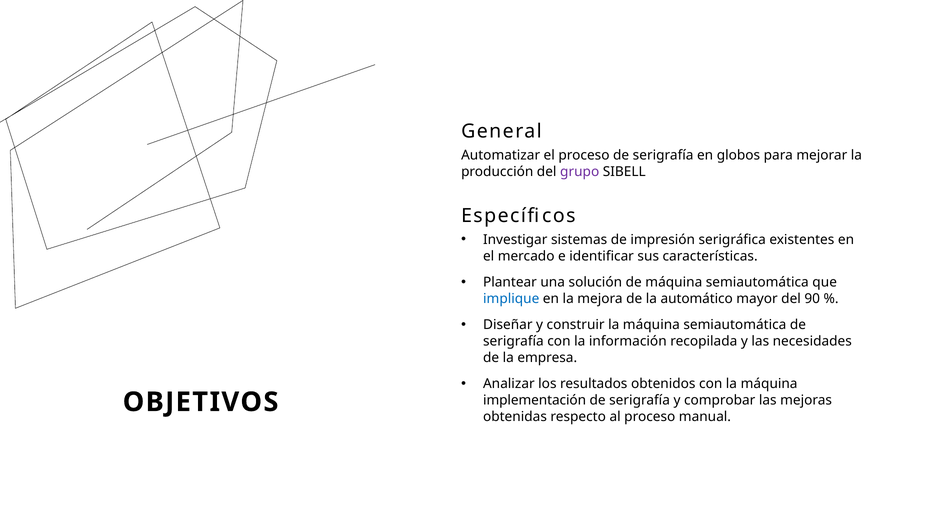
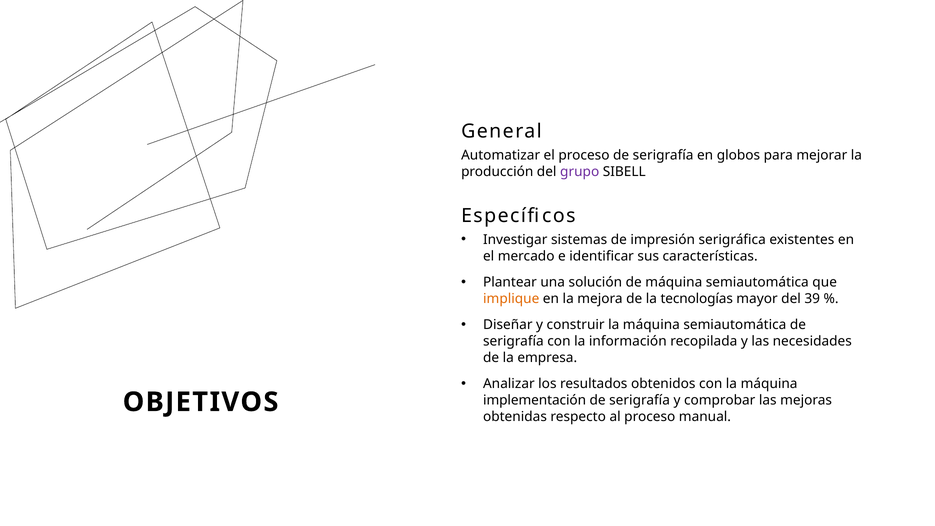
implique colour: blue -> orange
automático: automático -> tecnologías
90: 90 -> 39
